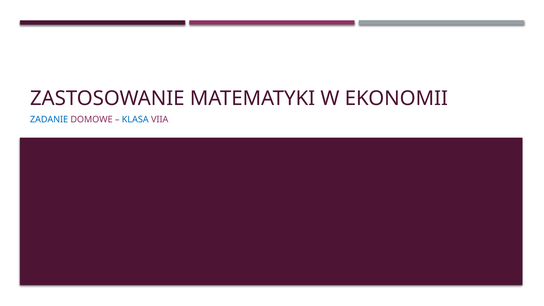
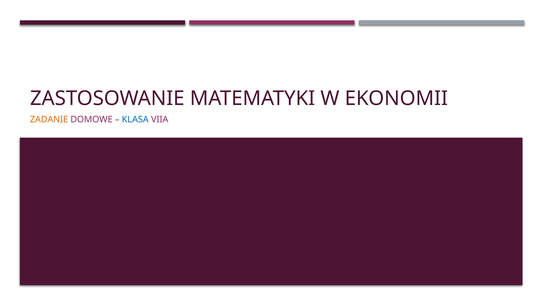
ZADANIE colour: blue -> orange
